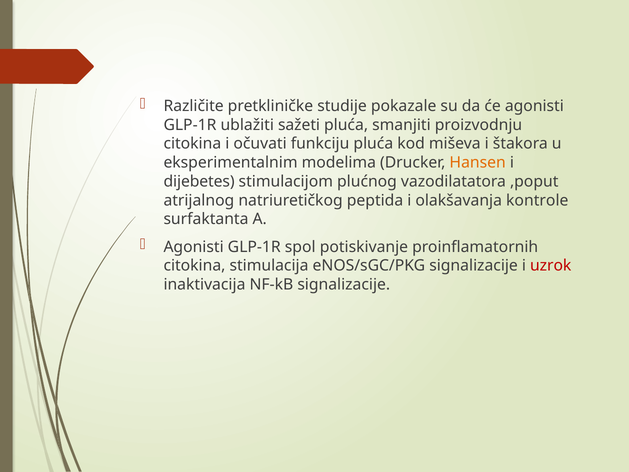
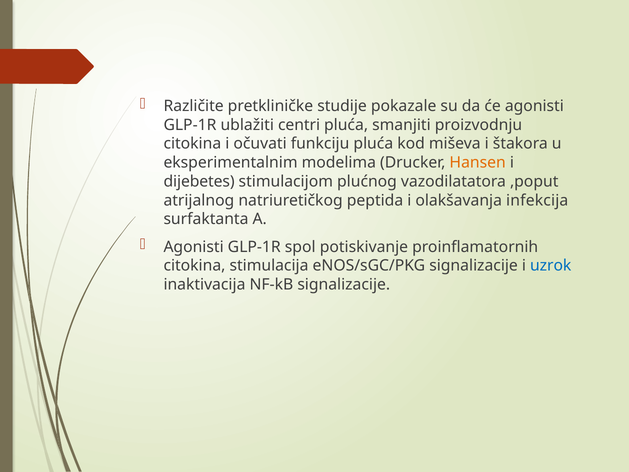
sažeti: sažeti -> centri
kontrole: kontrole -> infekcija
uzrok colour: red -> blue
